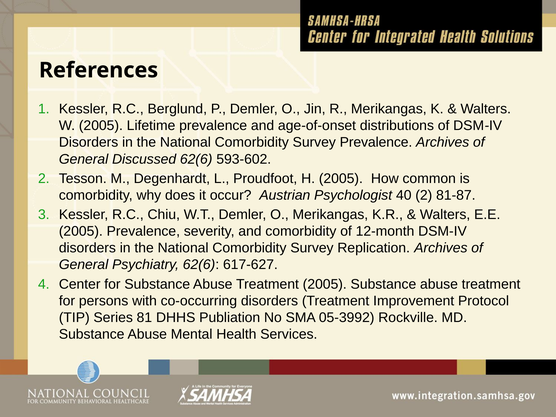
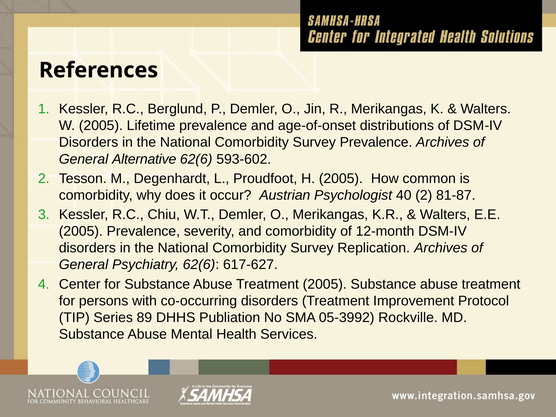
Discussed: Discussed -> Alternative
81: 81 -> 89
